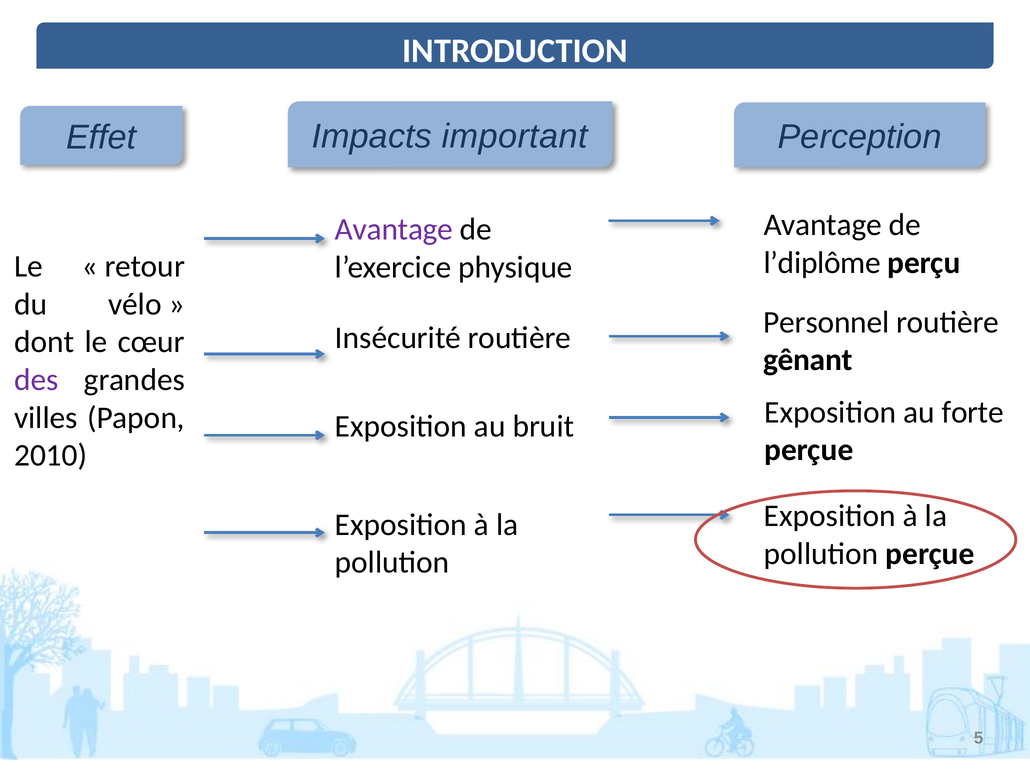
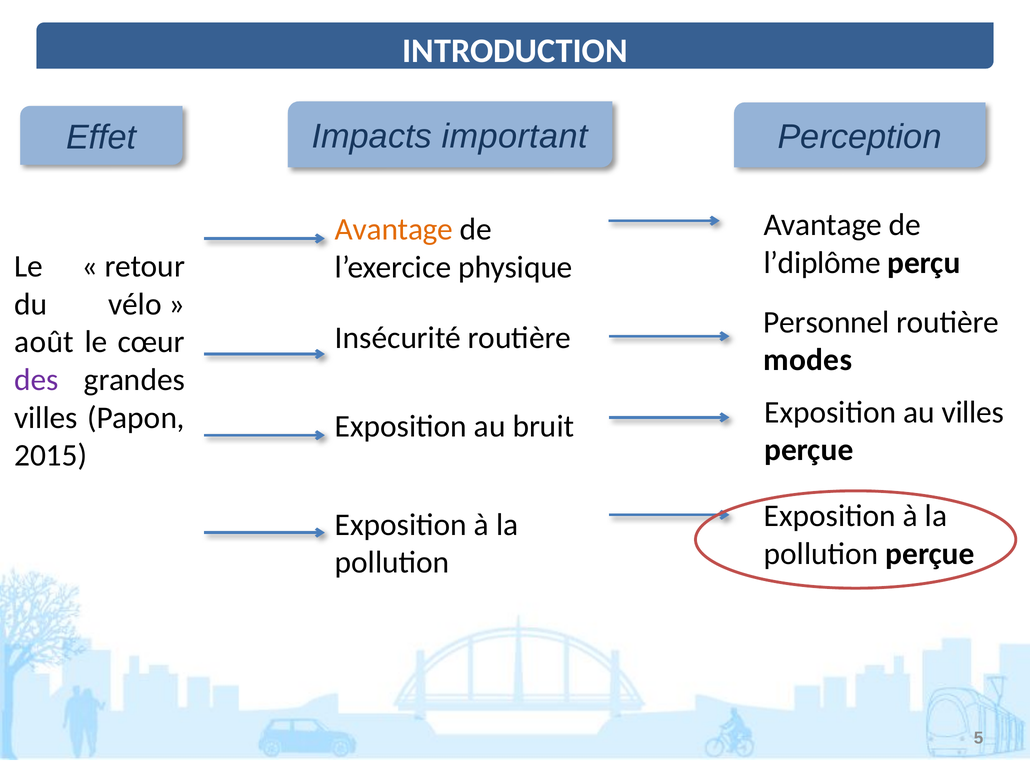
Avantage at (394, 229) colour: purple -> orange
dont: dont -> août
gênant: gênant -> modes
au forte: forte -> villes
2010: 2010 -> 2015
